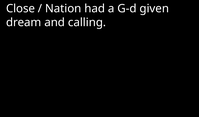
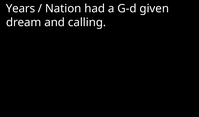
Close: Close -> Years
